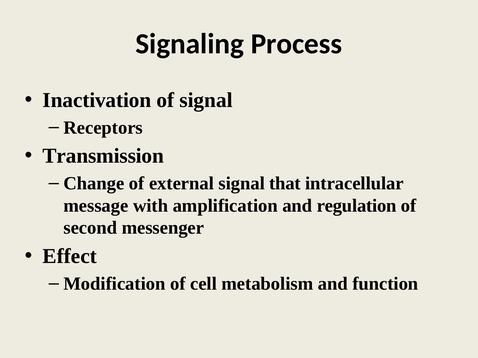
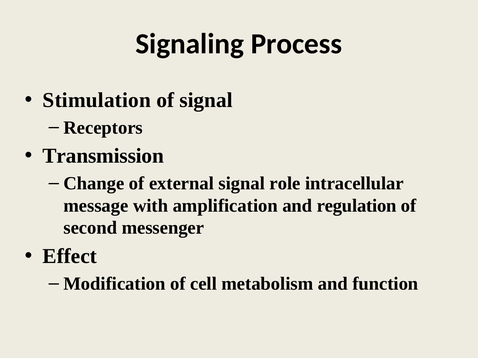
Inactivation: Inactivation -> Stimulation
that: that -> role
